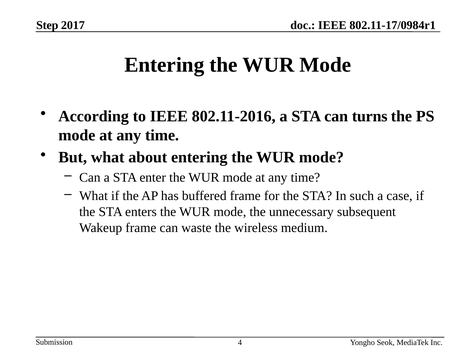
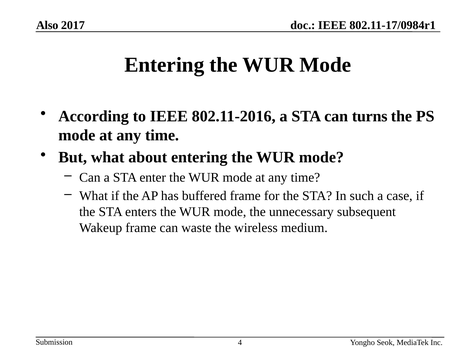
Step: Step -> Also
